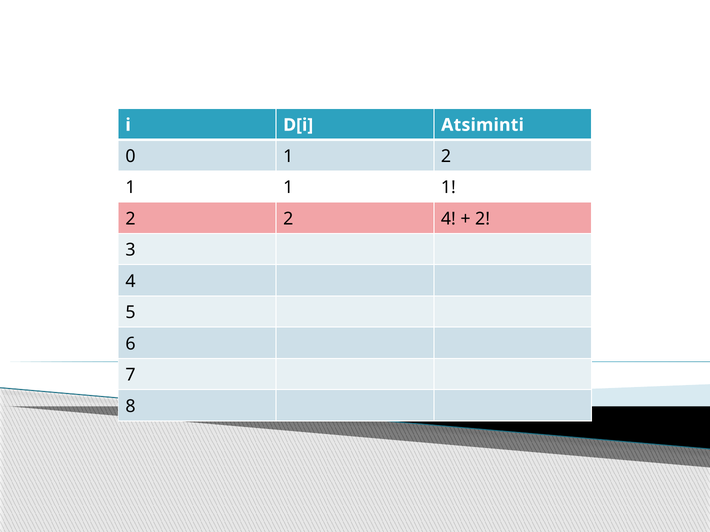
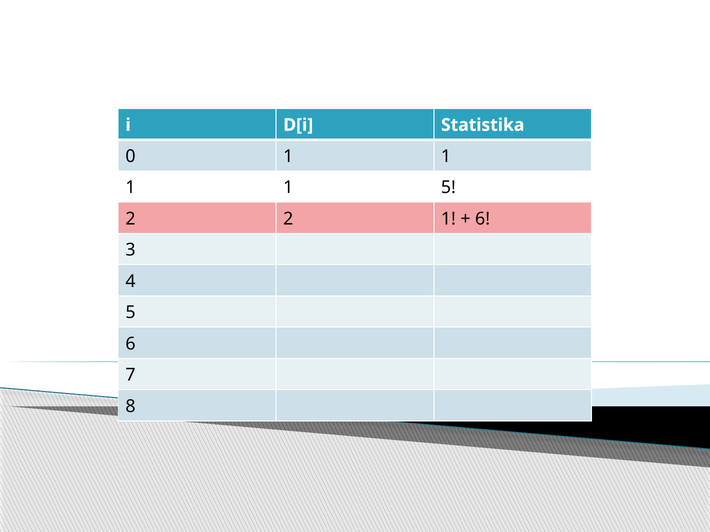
Atsiminti: Atsiminti -> Statistika
0 1 2: 2 -> 1
1 1 1: 1 -> 5
2 4: 4 -> 1
2 at (483, 219): 2 -> 6
